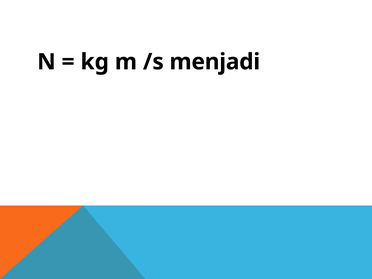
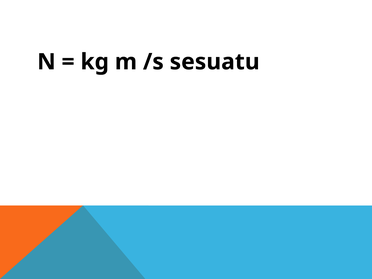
menjadi: menjadi -> sesuatu
